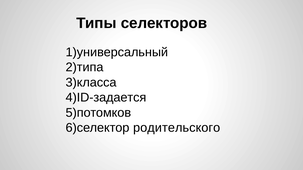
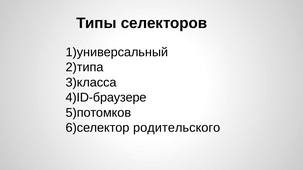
4)ID-задается: 4)ID-задается -> 4)ID-браузере
